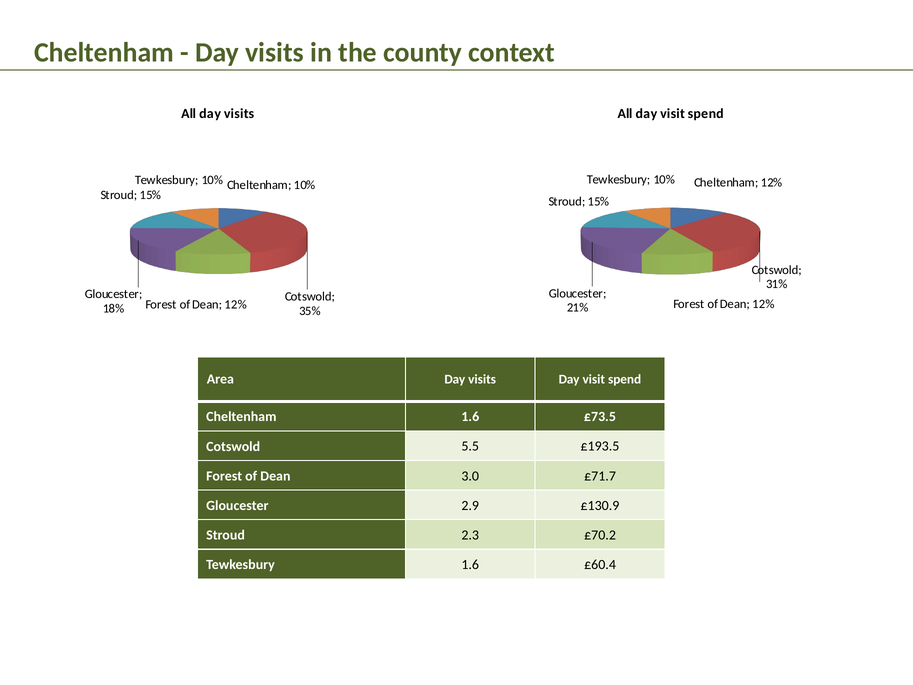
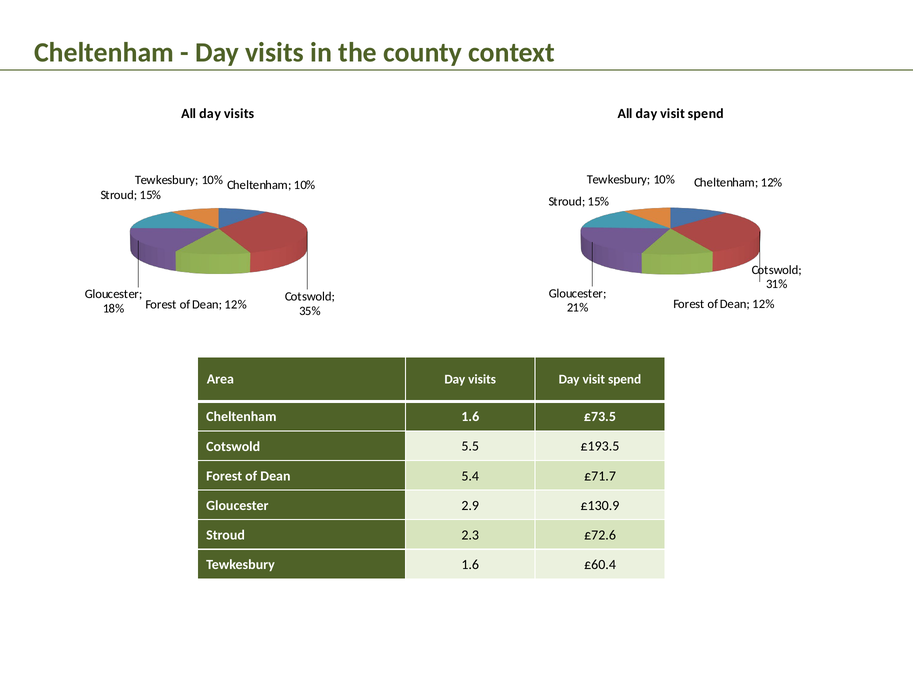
3.0: 3.0 -> 5.4
£70.2: £70.2 -> £72.6
